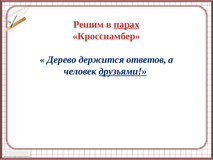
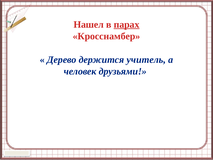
Решим: Решим -> Нашел
ответов: ответов -> учитель
друзьями underline: present -> none
